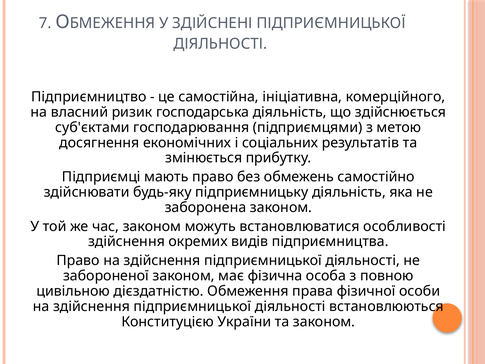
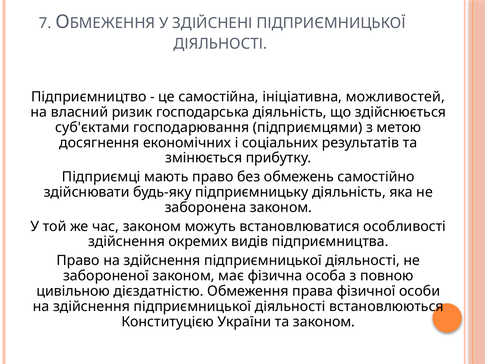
комерційного: комерційного -> можливостей
